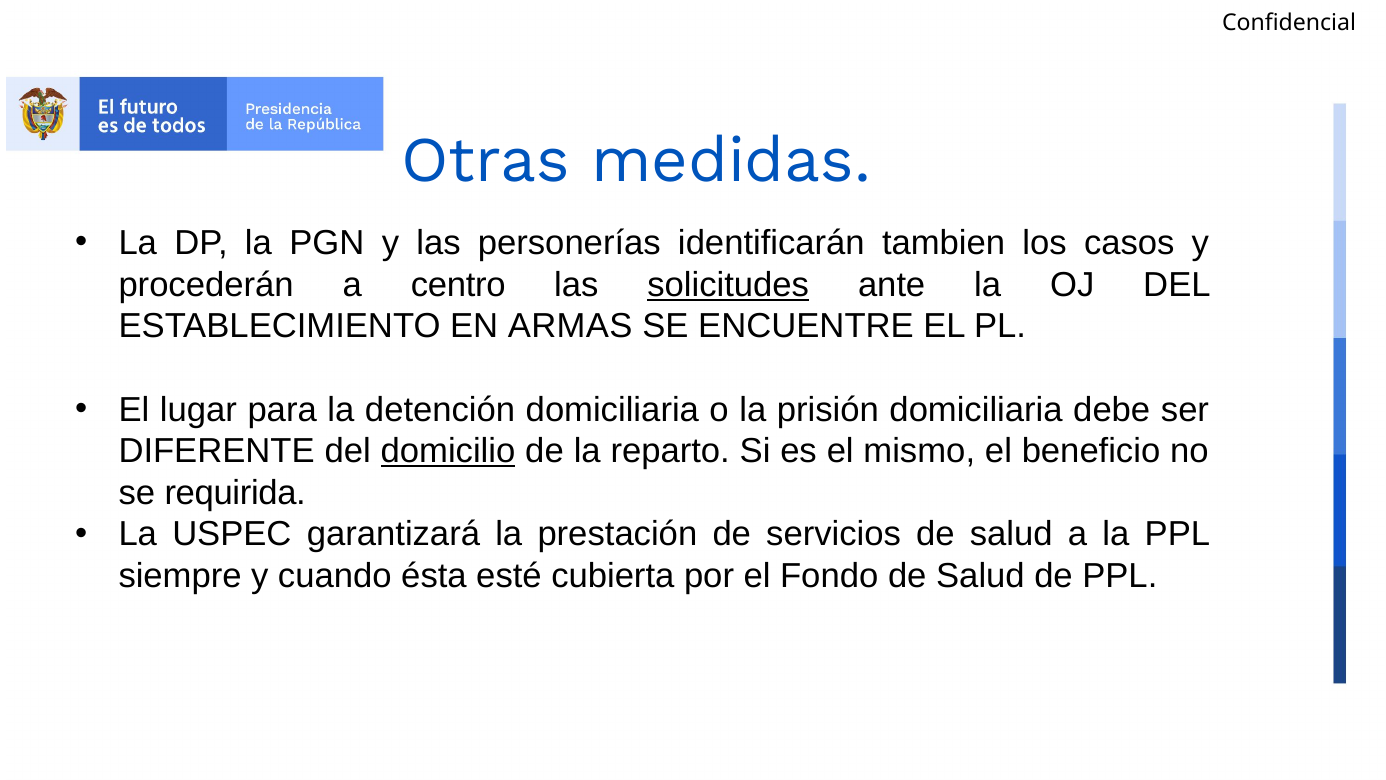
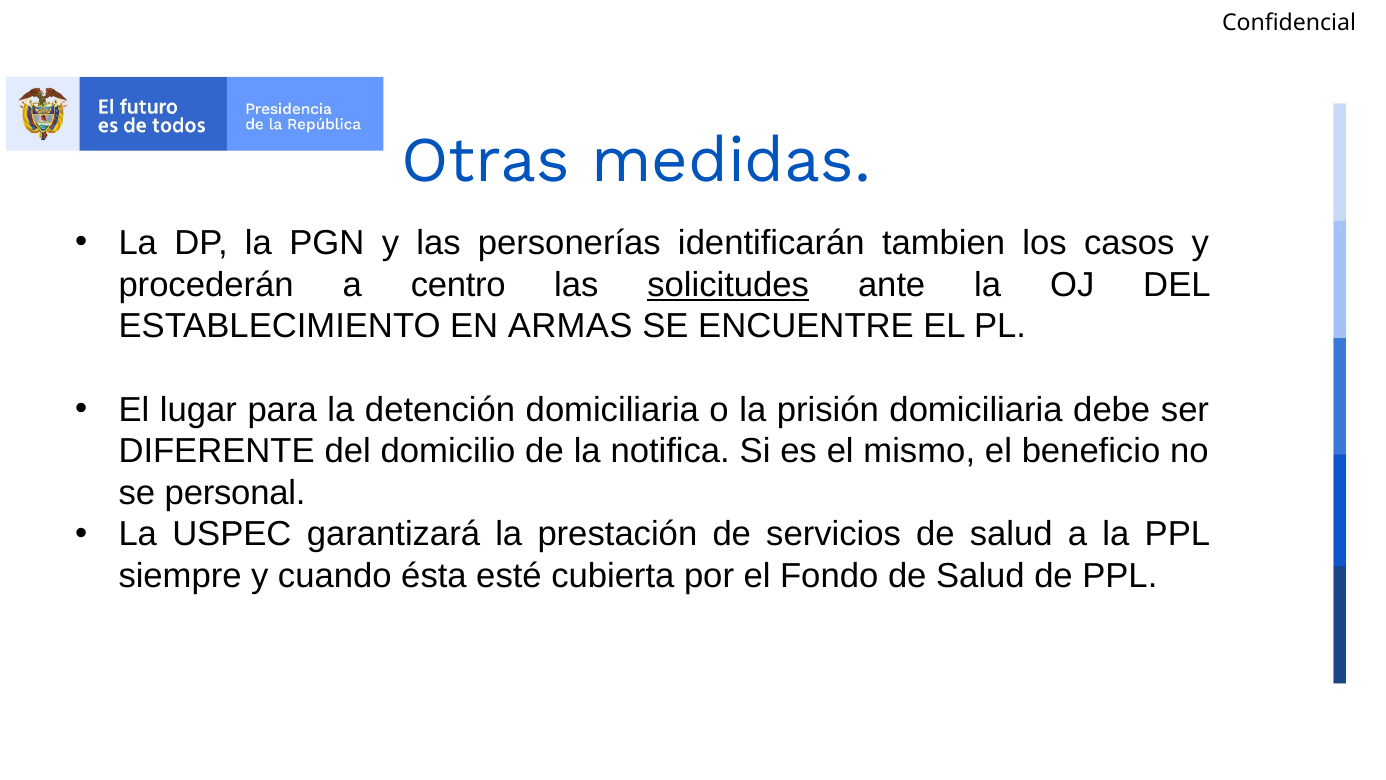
domicilio underline: present -> none
reparto: reparto -> notifica
requirida: requirida -> personal
